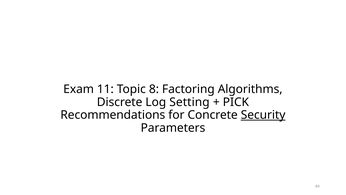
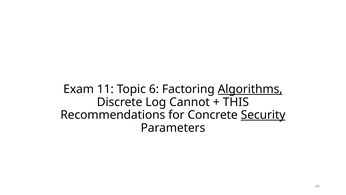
8: 8 -> 6
Algorithms underline: none -> present
Setting: Setting -> Cannot
PICK: PICK -> THIS
